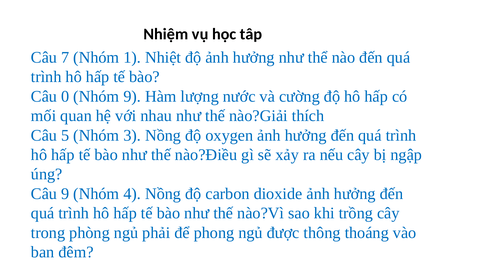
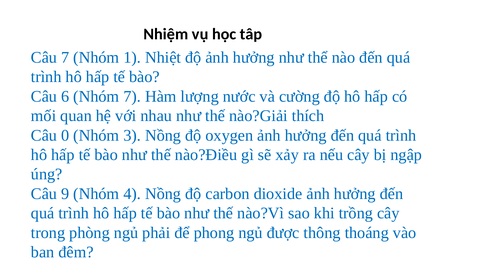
0: 0 -> 6
Nhóm 9: 9 -> 7
5: 5 -> 0
